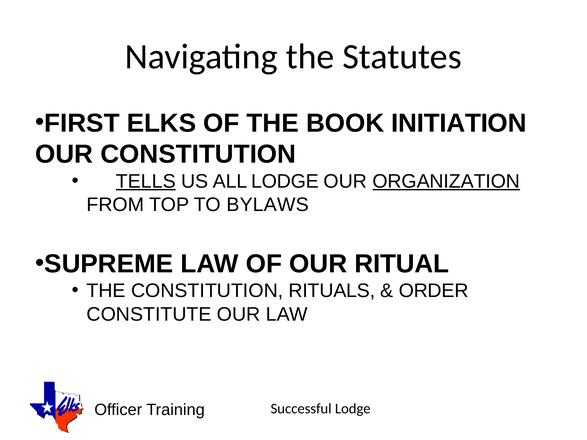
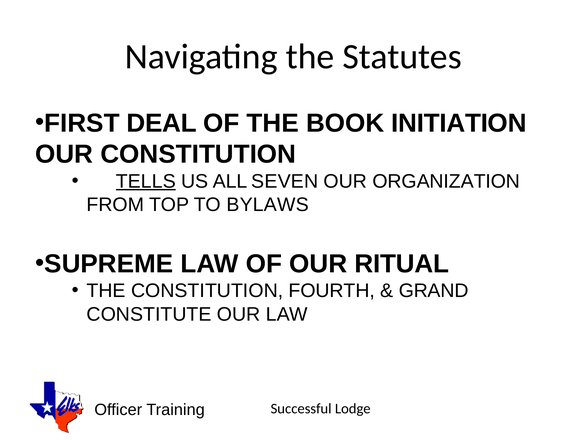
ELKS: ELKS -> DEAL
ALL LODGE: LODGE -> SEVEN
ORGANIZATION underline: present -> none
RITUALS: RITUALS -> FOURTH
ORDER: ORDER -> GRAND
